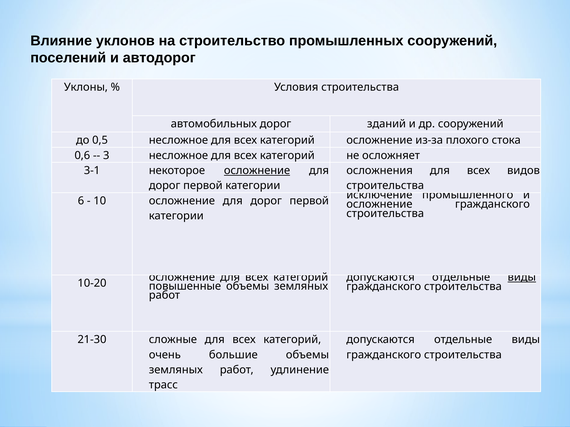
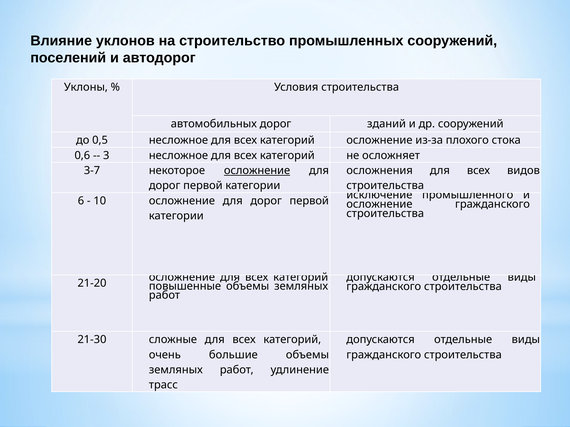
3-1: 3-1 -> 3-7
виды at (522, 278) underline: present -> none
10-20: 10-20 -> 21-20
